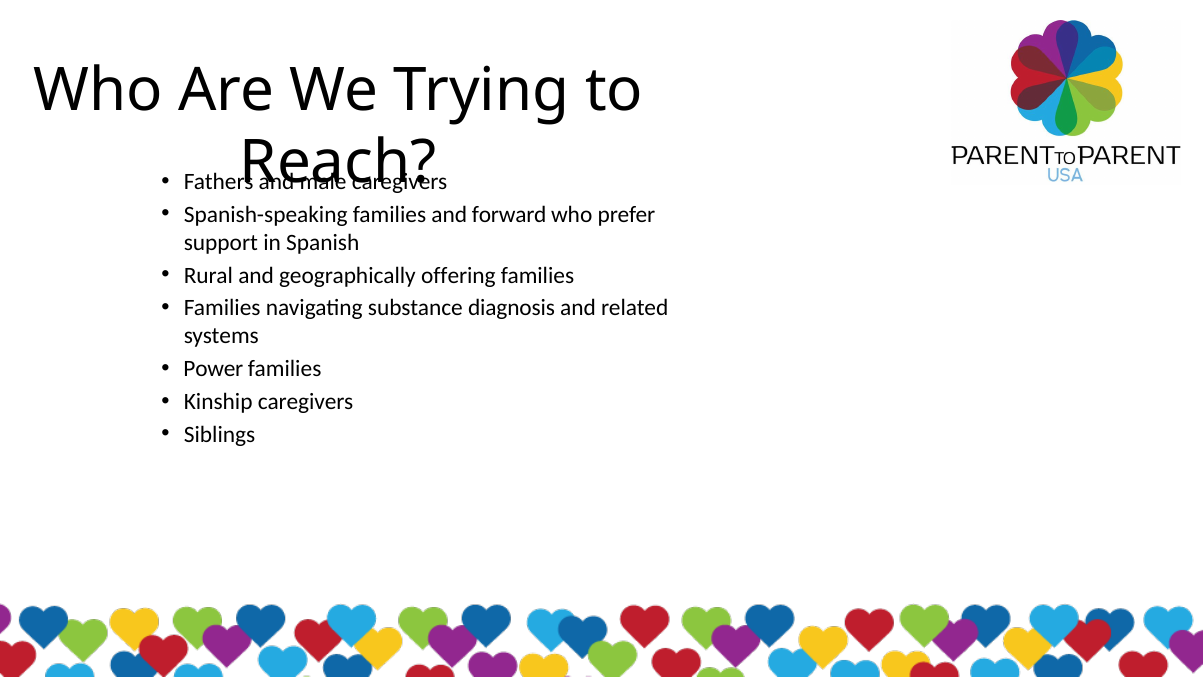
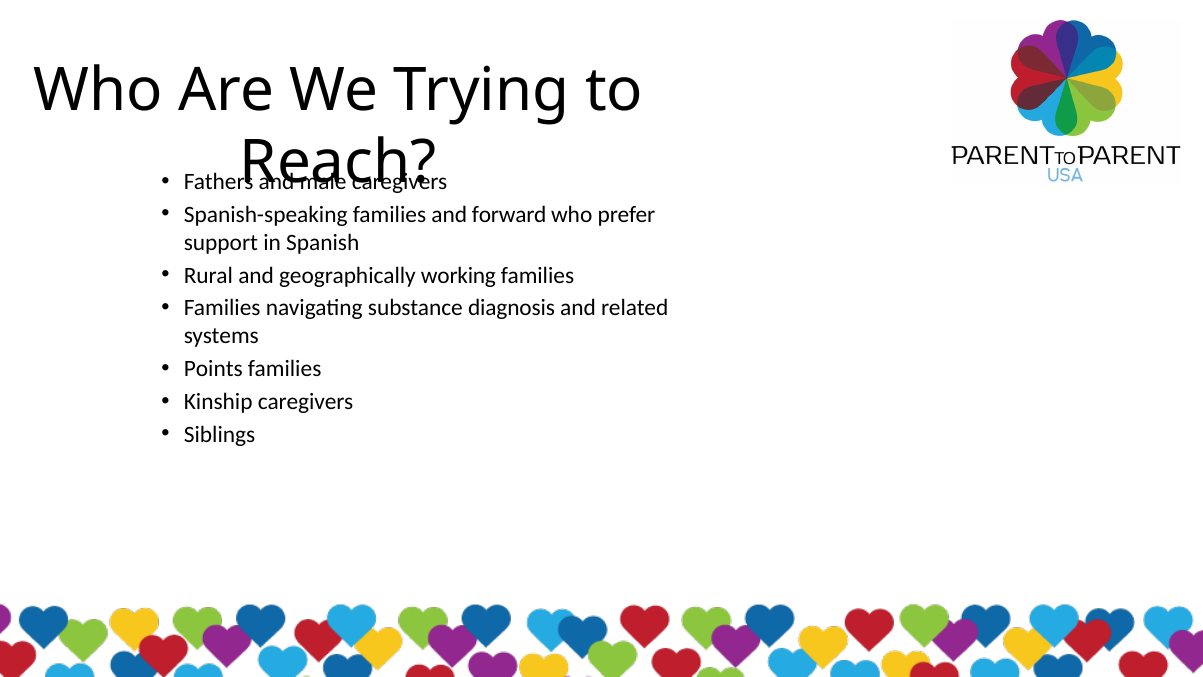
offering: offering -> working
Power: Power -> Points
